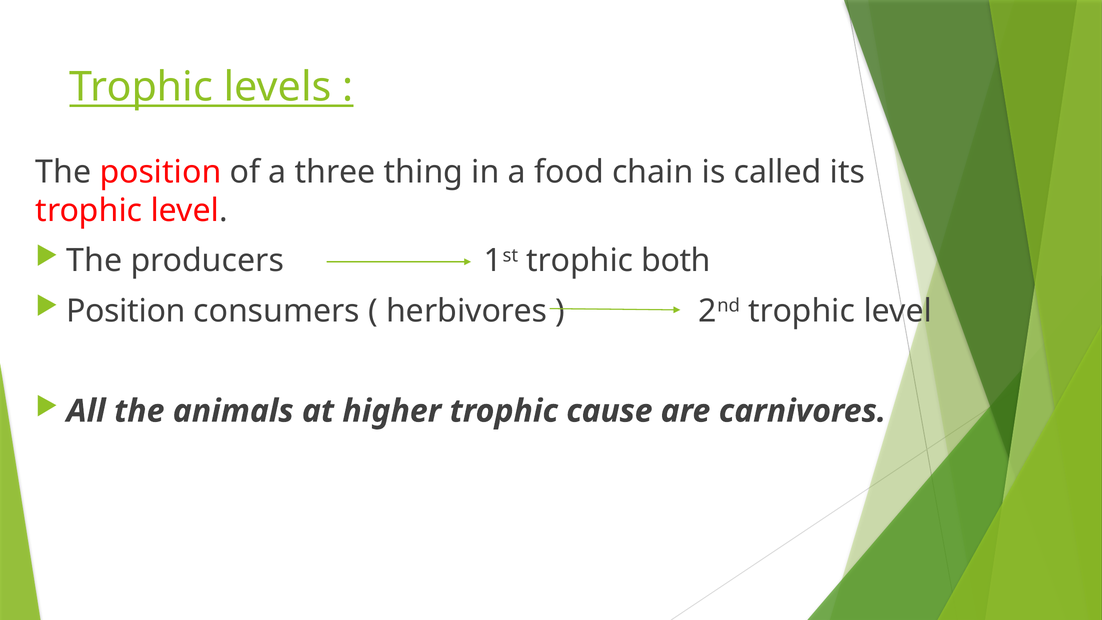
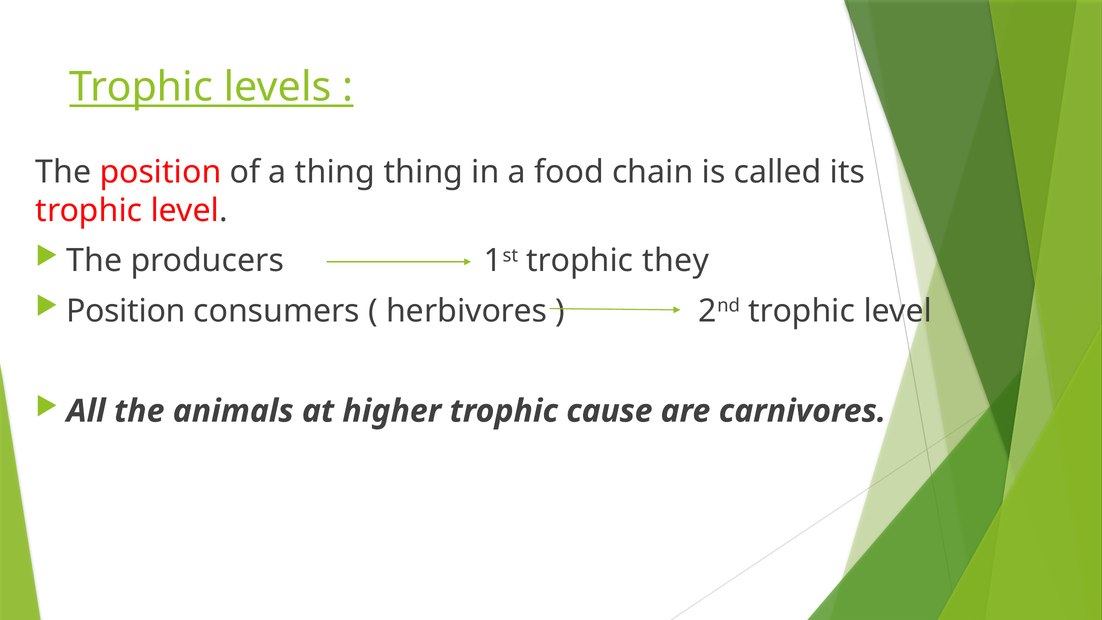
a three: three -> thing
both: both -> they
